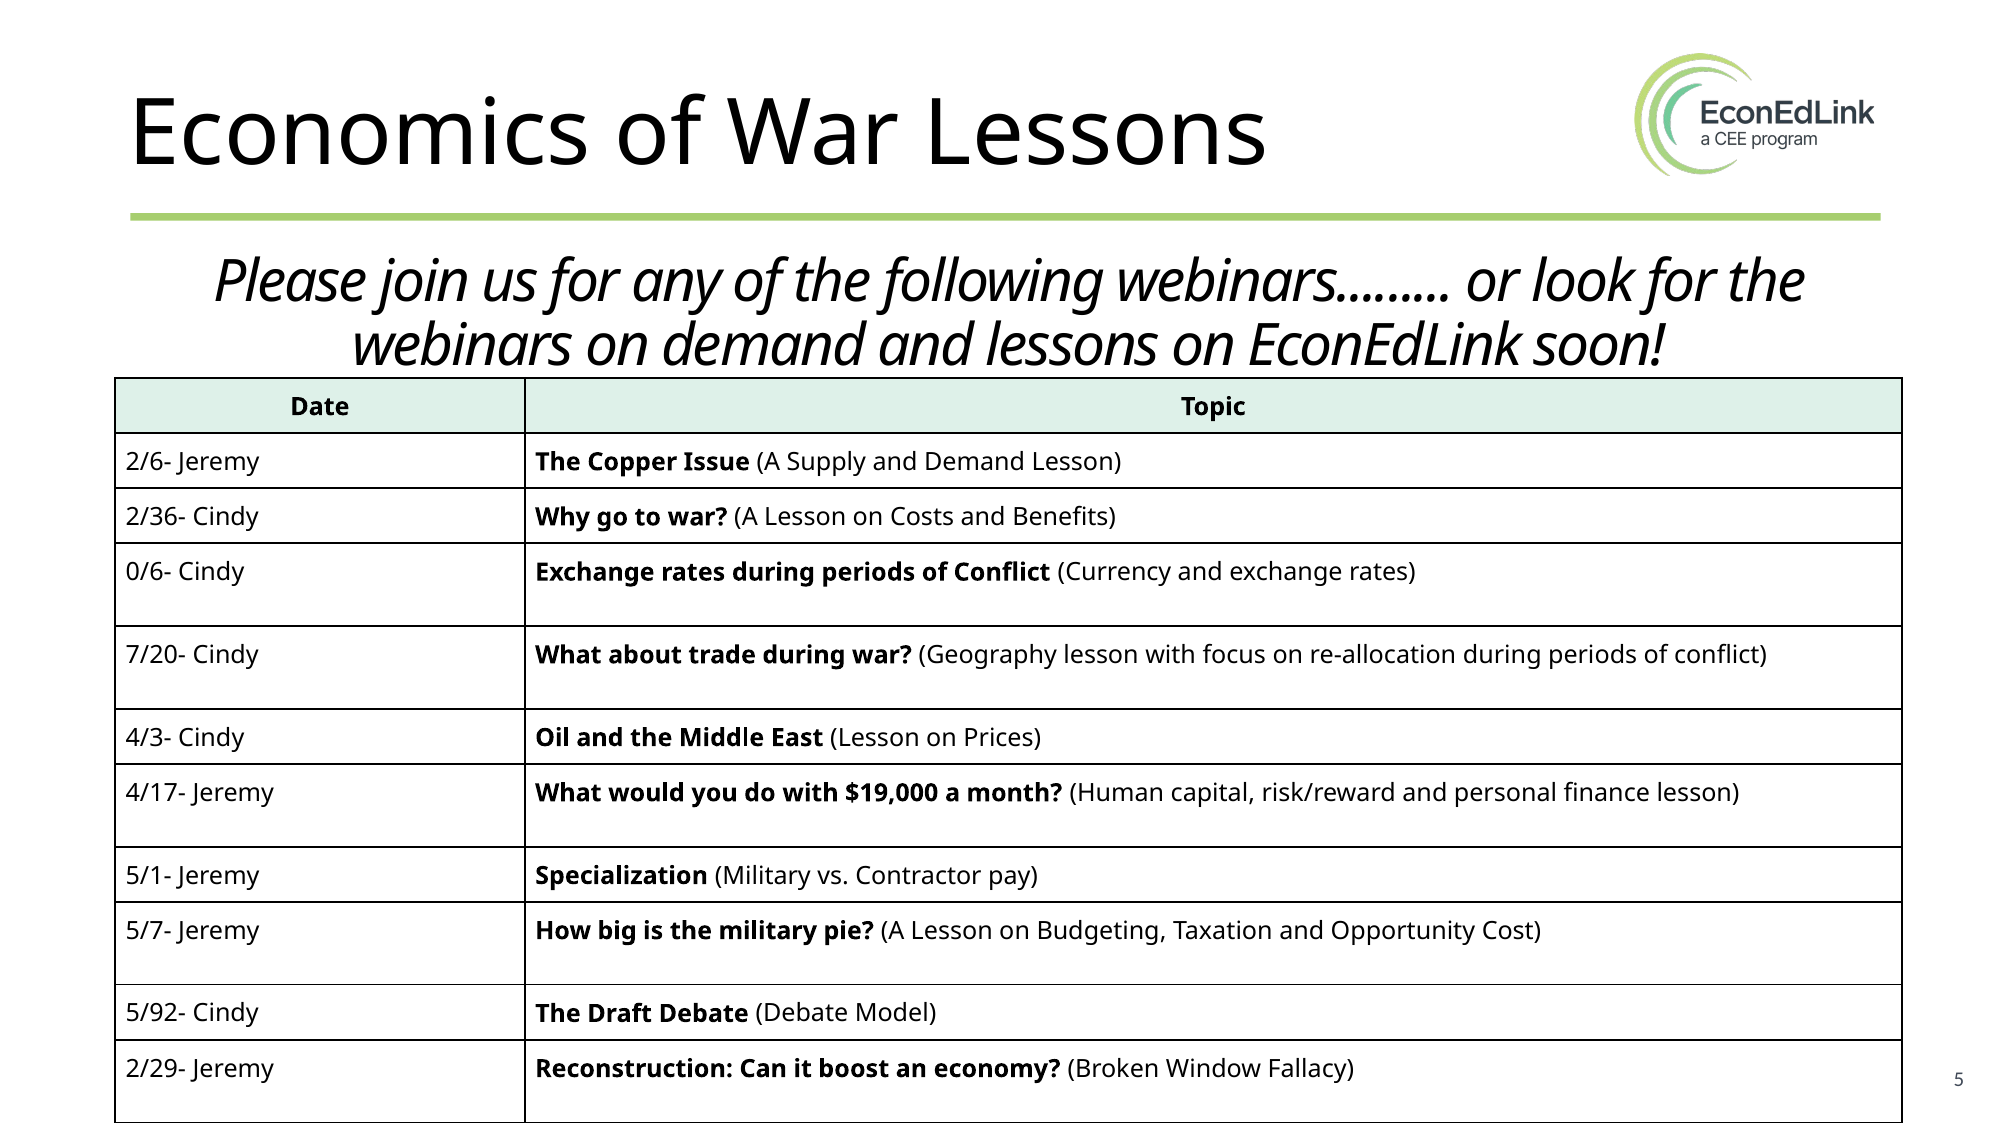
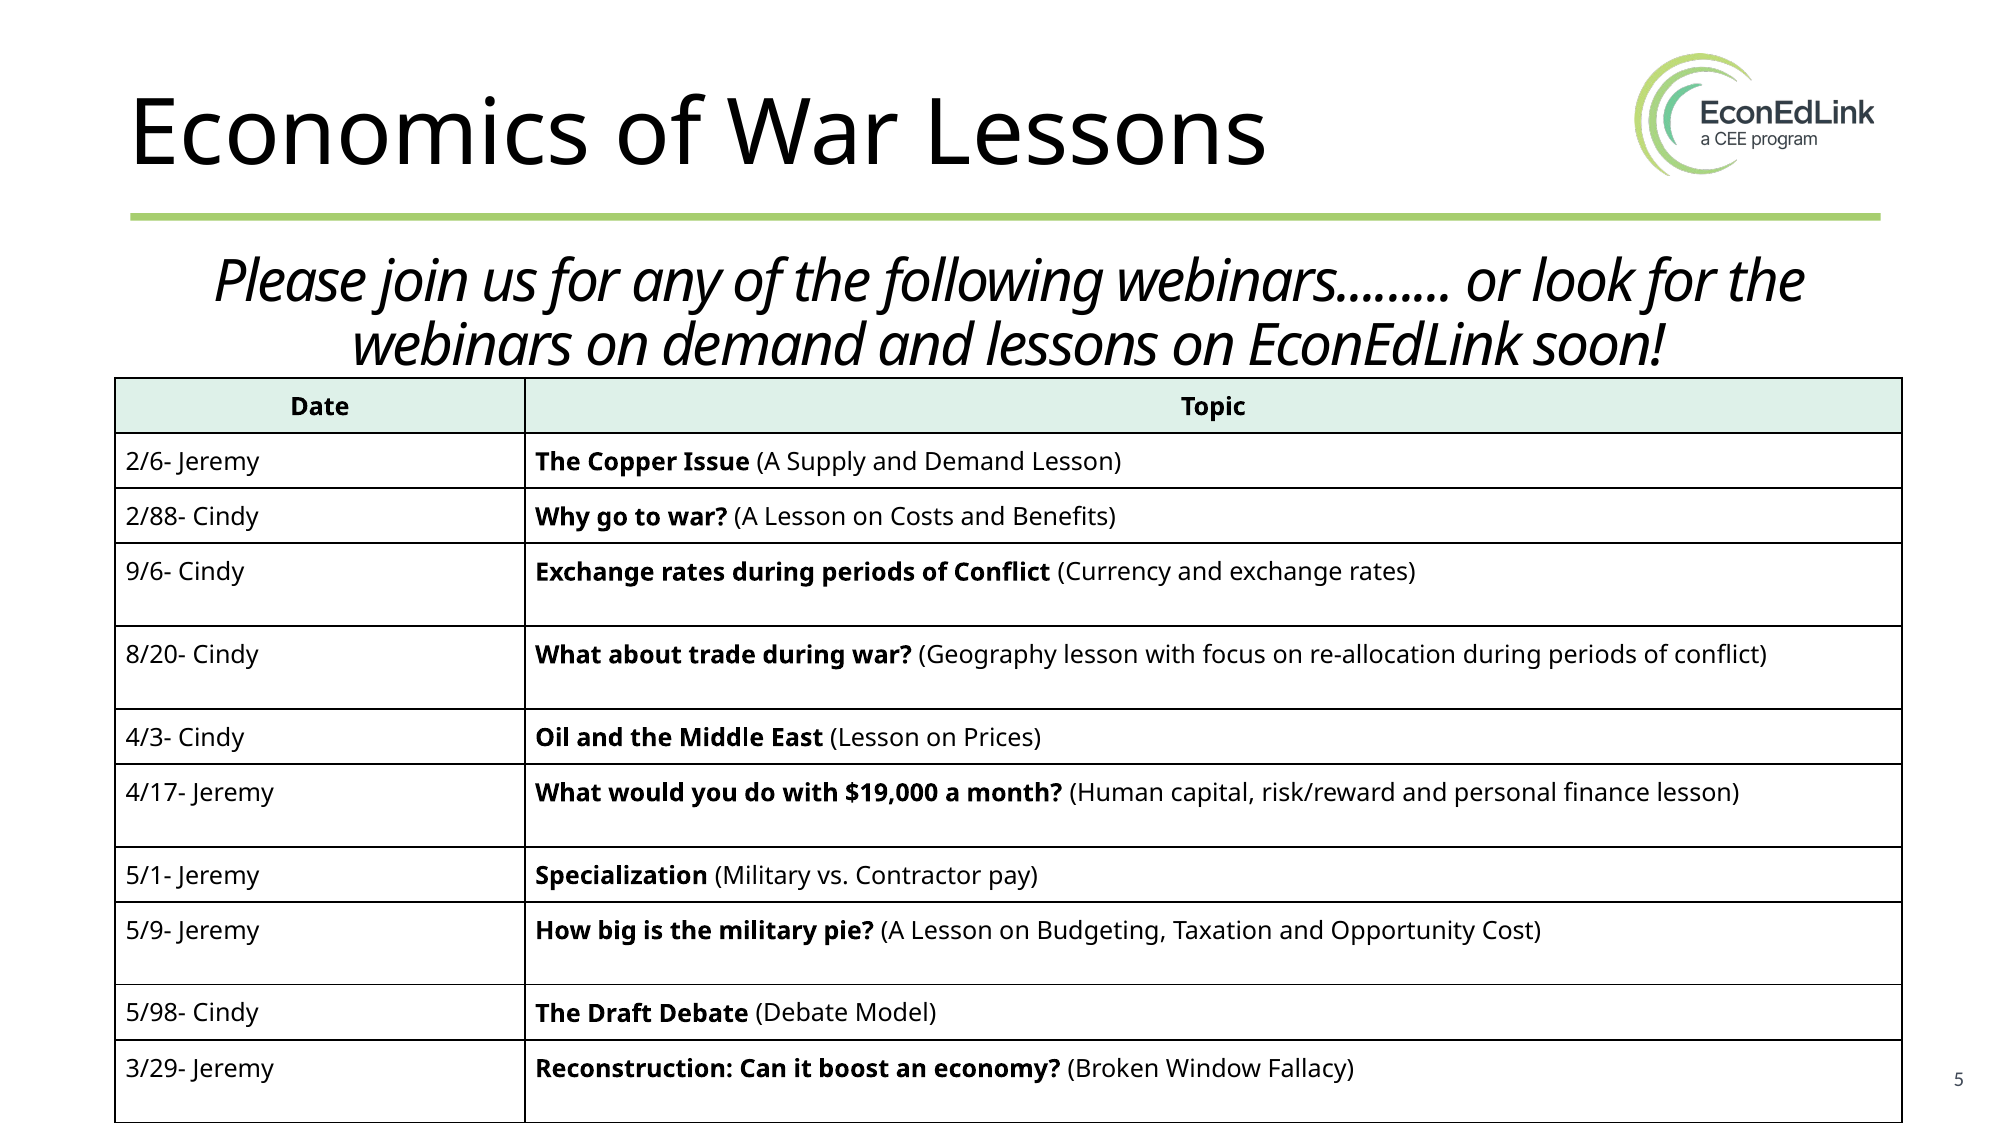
2/36-: 2/36- -> 2/88-
0/6-: 0/6- -> 9/6-
7/20-: 7/20- -> 8/20-
5/7-: 5/7- -> 5/9-
5/92-: 5/92- -> 5/98-
2/29-: 2/29- -> 3/29-
